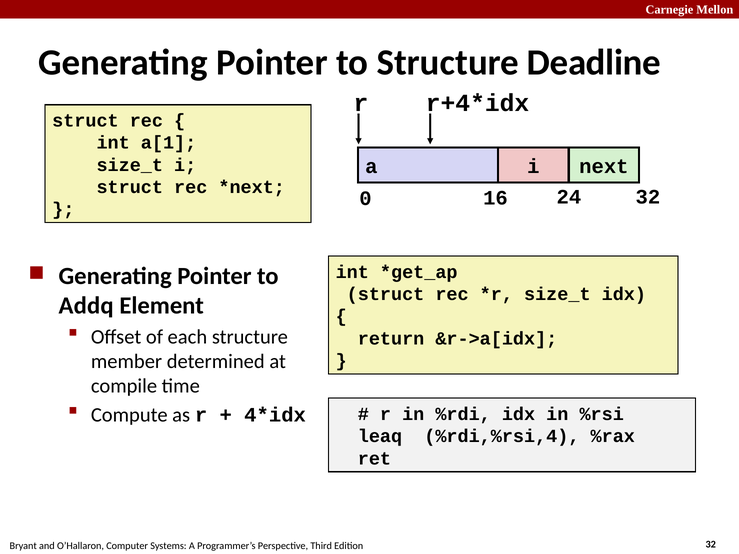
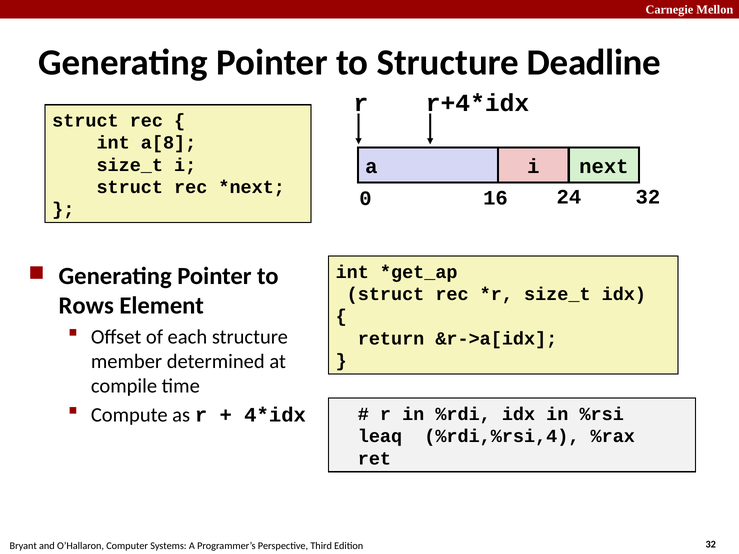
a[1: a[1 -> a[8
Addq: Addq -> Rows
